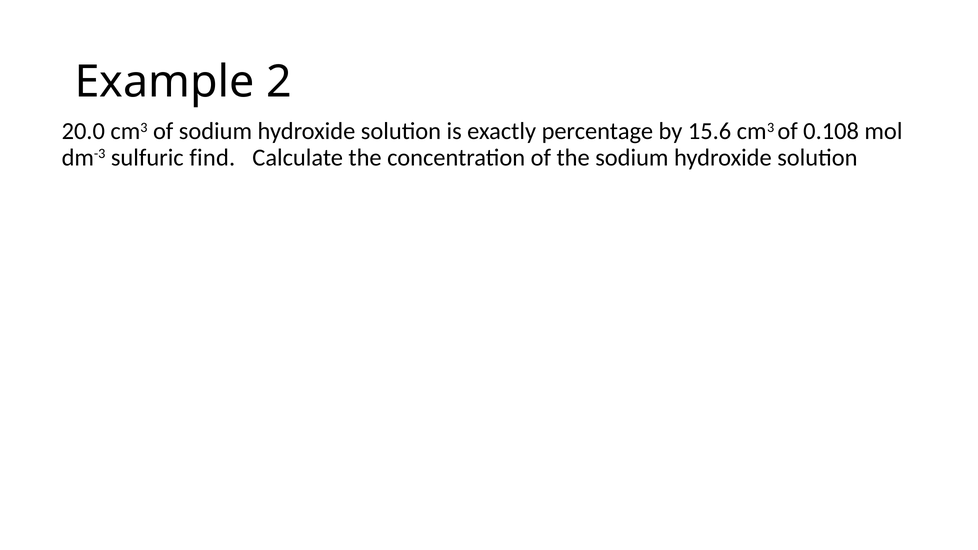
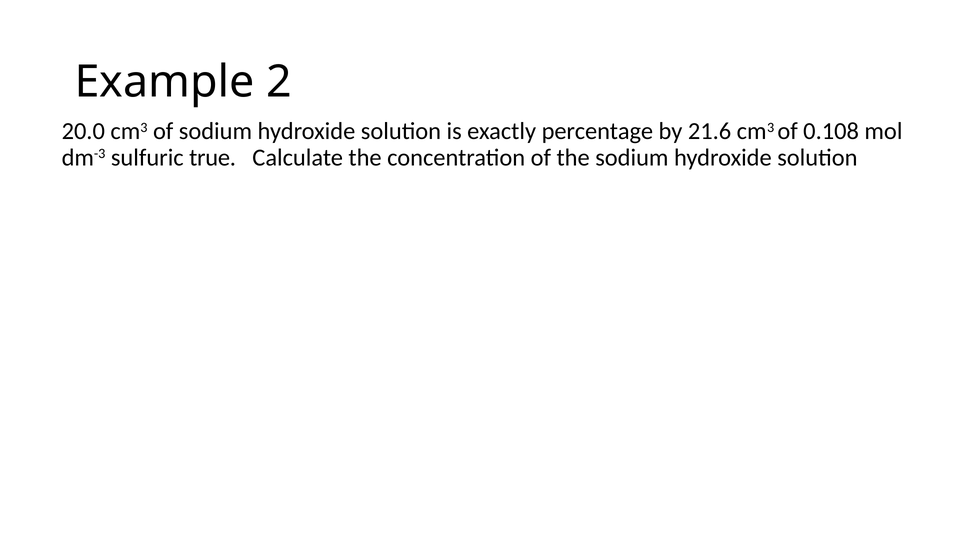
15.6: 15.6 -> 21.6
find: find -> true
